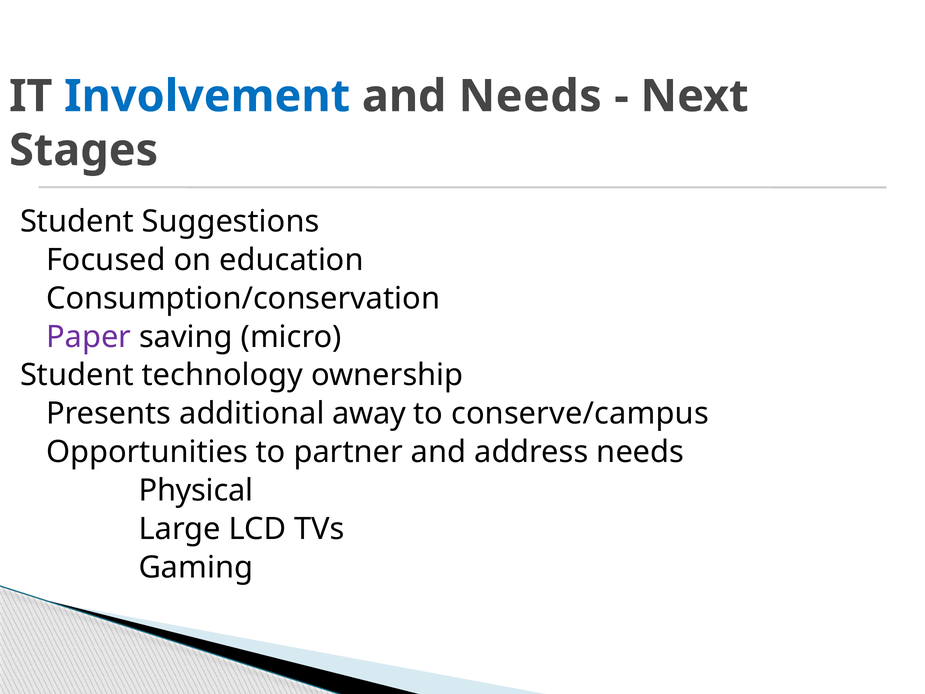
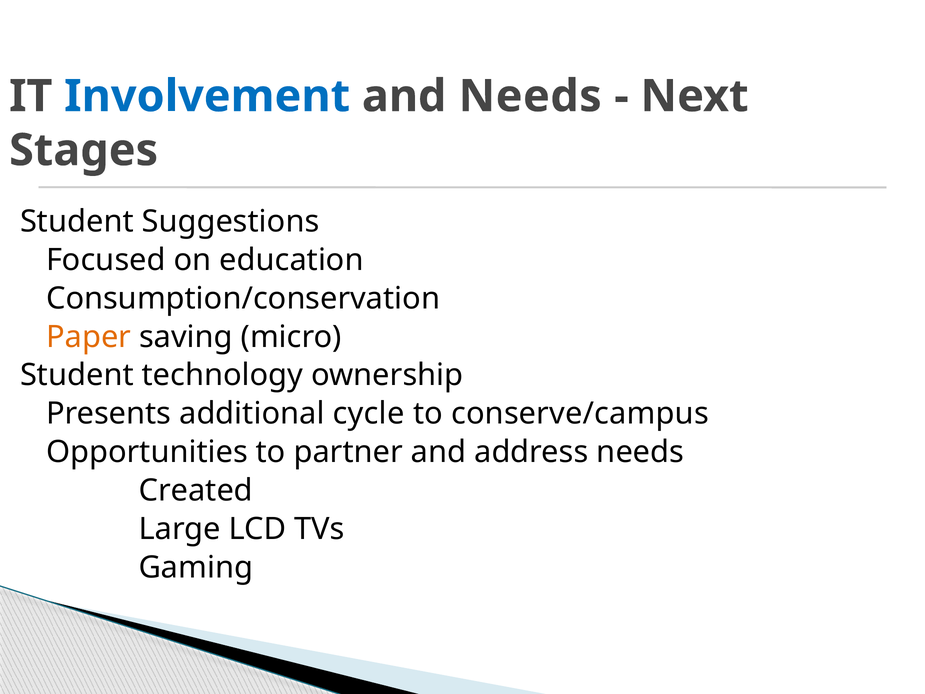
Paper colour: purple -> orange
away: away -> cycle
Physical: Physical -> Created
